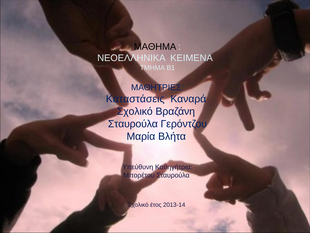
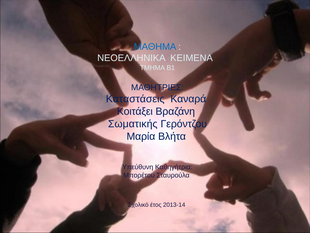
ΜΑΘΗΜΑ colour: black -> blue
Σχολικό at (135, 111): Σχολικό -> Κοιτάξει
Σταυρούλα at (133, 124): Σταυρούλα -> Σωματικής
